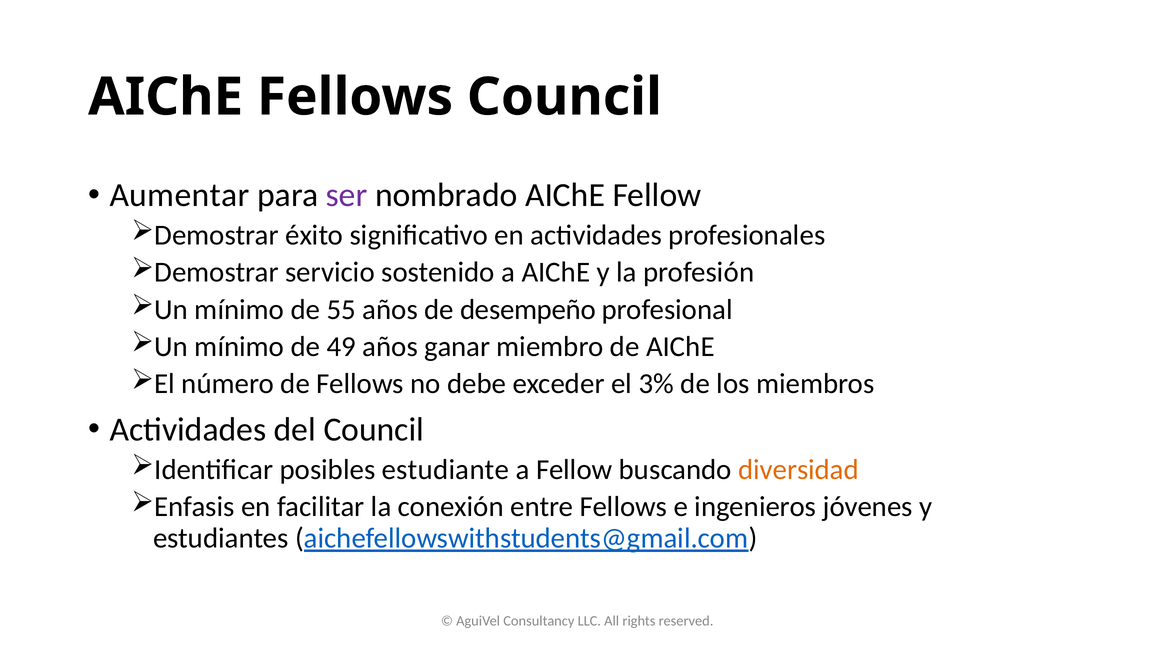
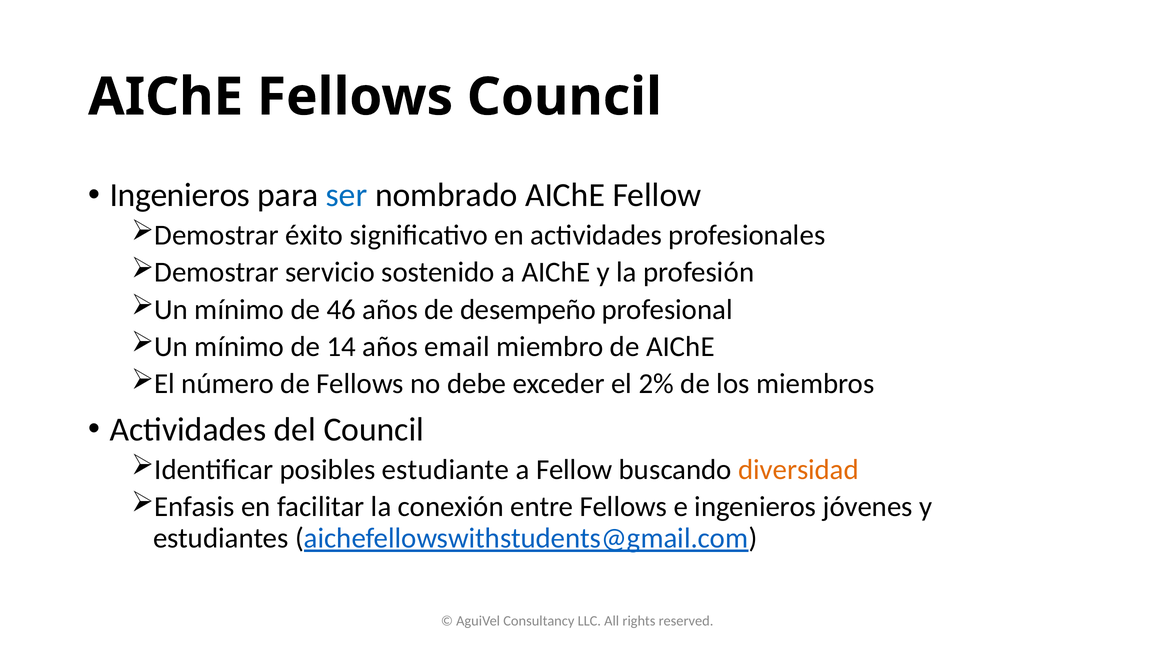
Aumentar at (180, 195): Aumentar -> Ingenieros
ser colour: purple -> blue
55: 55 -> 46
49: 49 -> 14
ganar: ganar -> email
3%: 3% -> 2%
